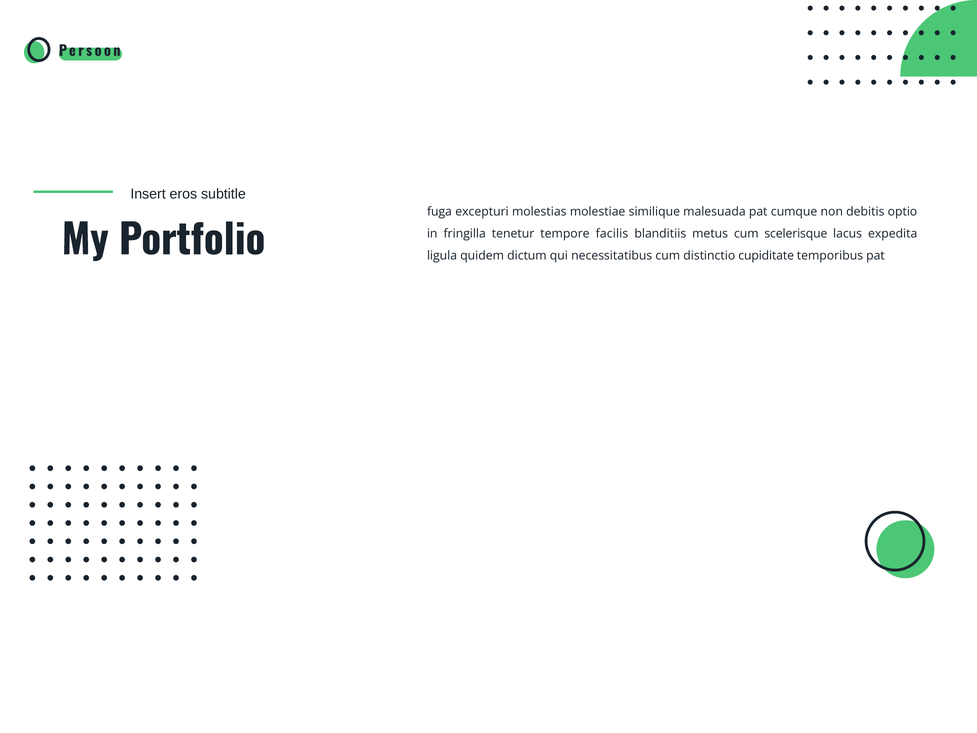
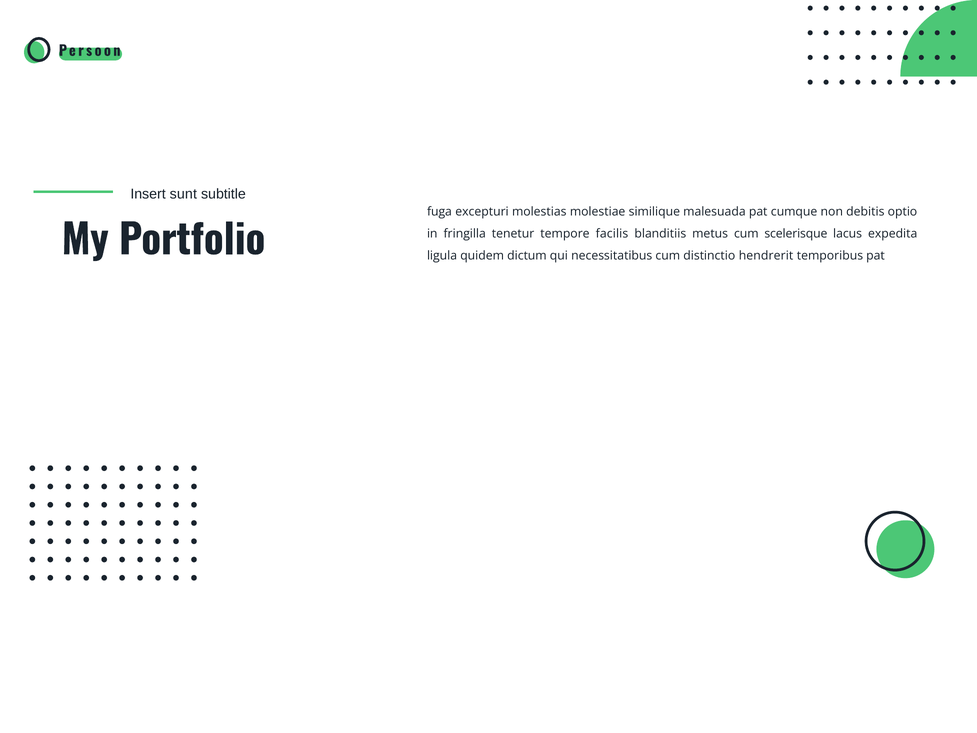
eros: eros -> sunt
cupiditate: cupiditate -> hendrerit
